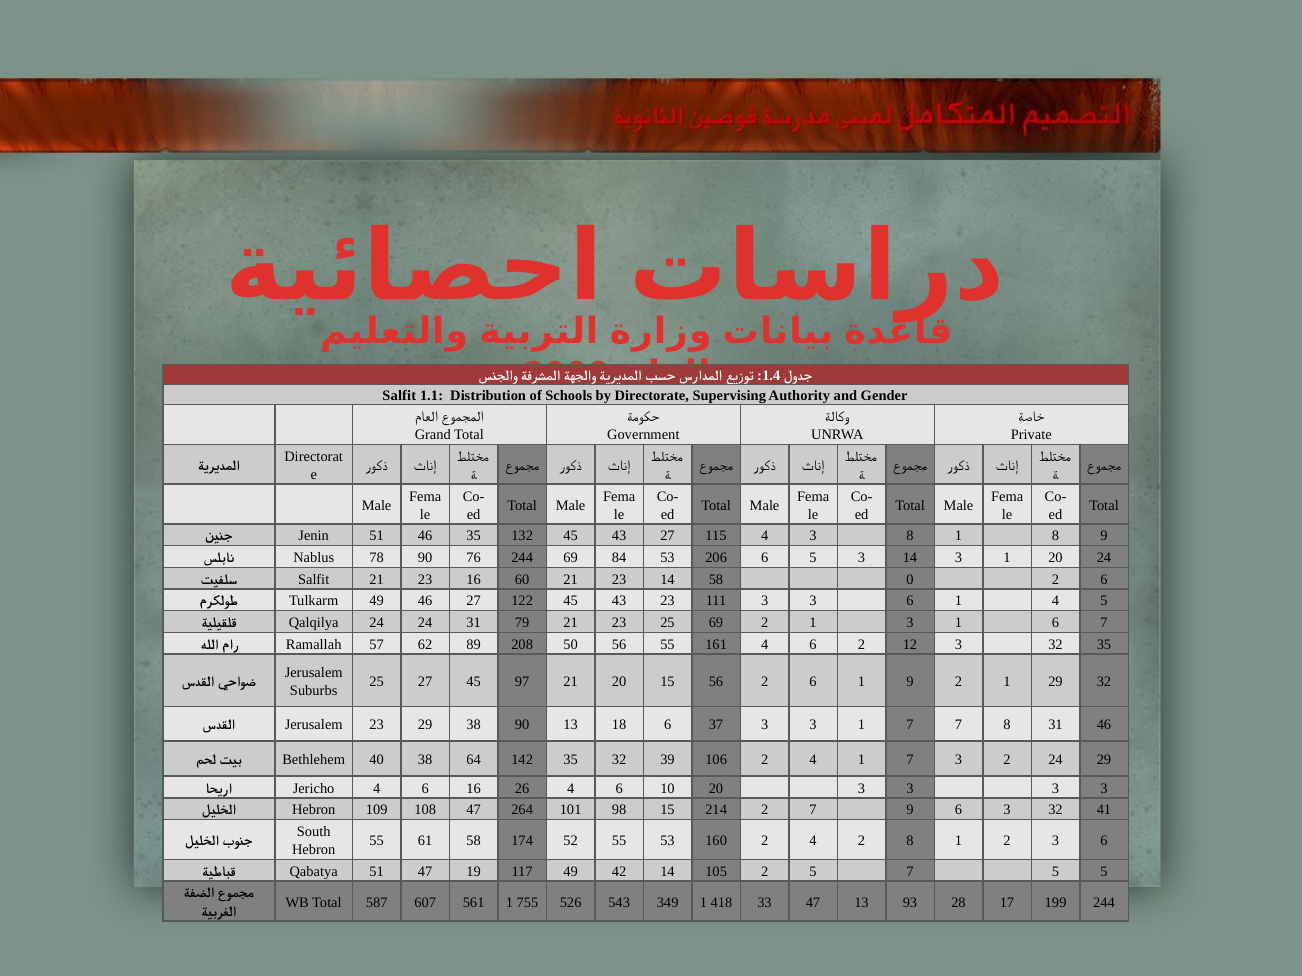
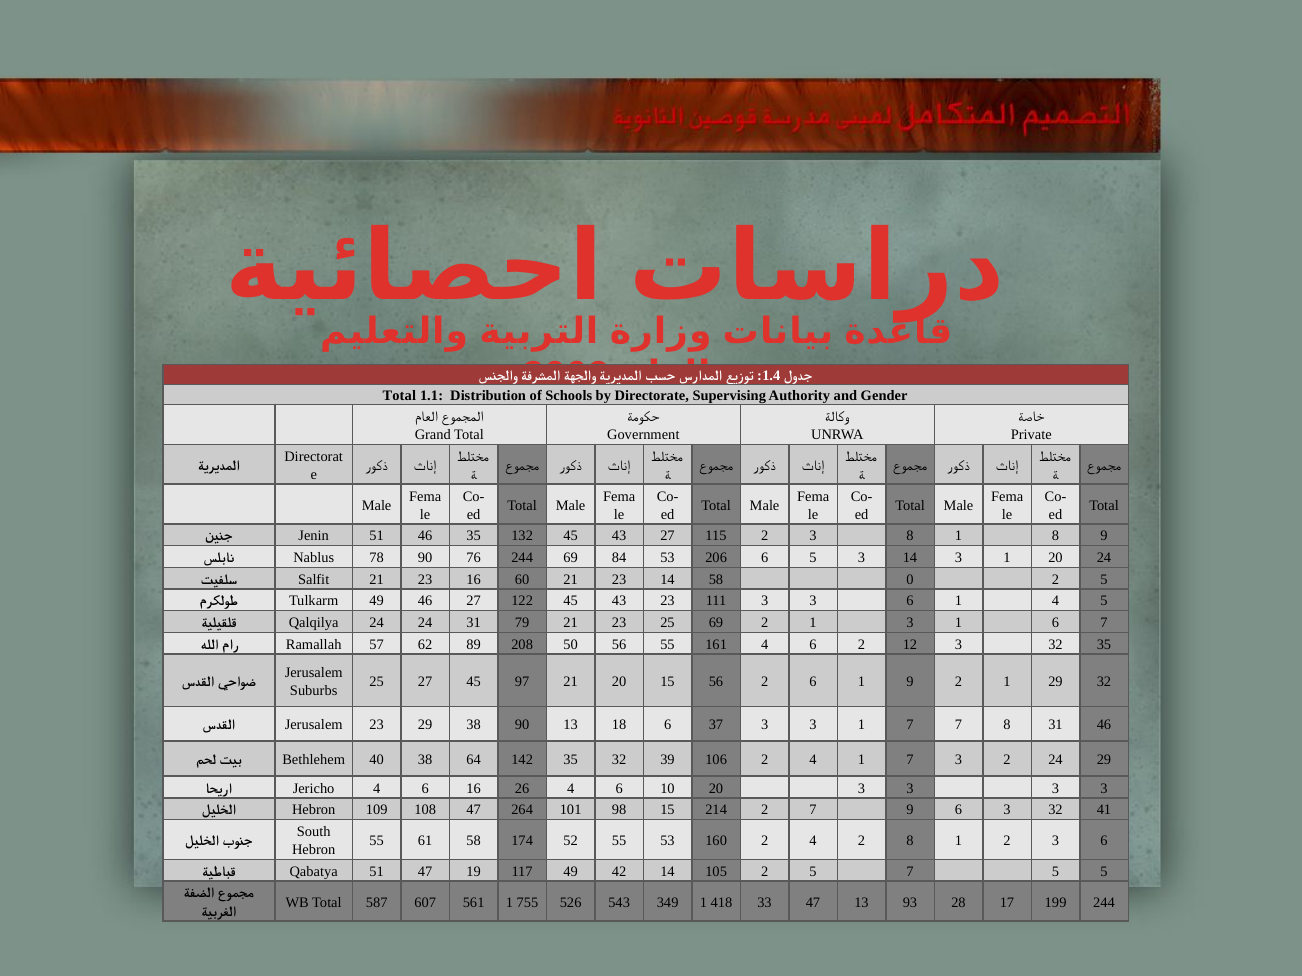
Salfit at (399, 396): Salfit -> Total
115 4: 4 -> 2
0 2 6: 6 -> 5
